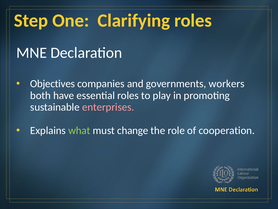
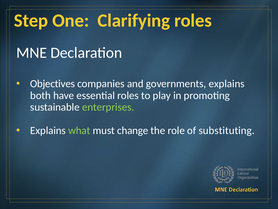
governments workers: workers -> explains
enterprises colour: pink -> light green
cooperation: cooperation -> substituting
